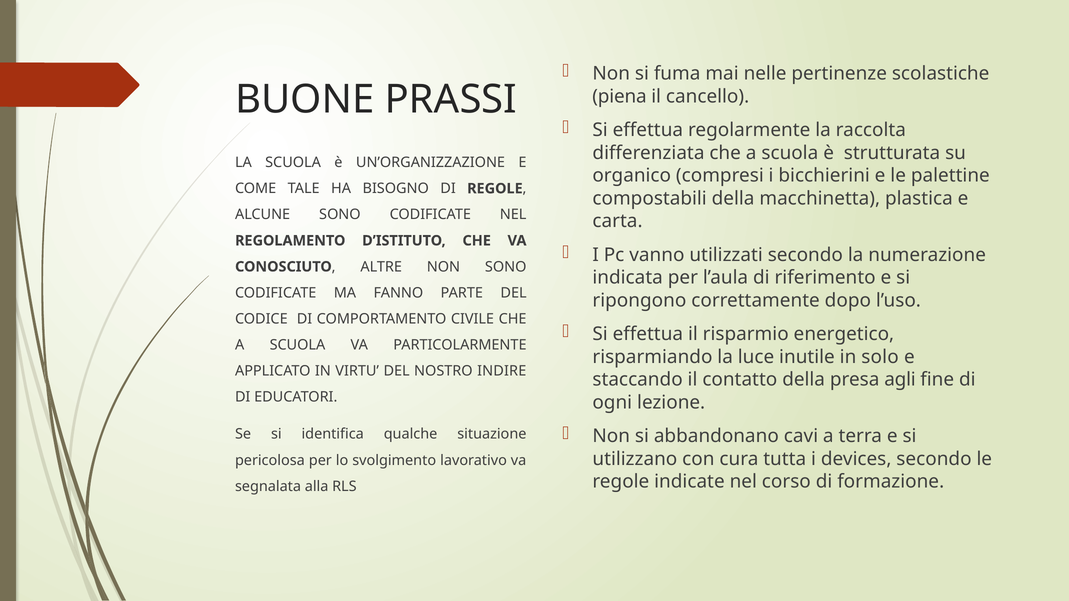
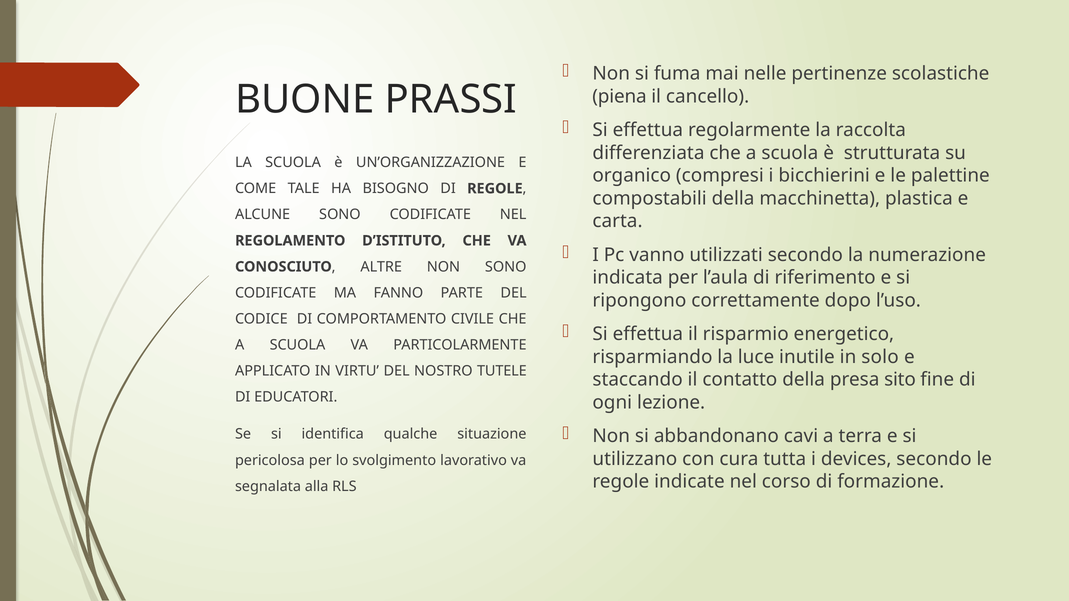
INDIRE: INDIRE -> TUTELE
agli: agli -> sito
